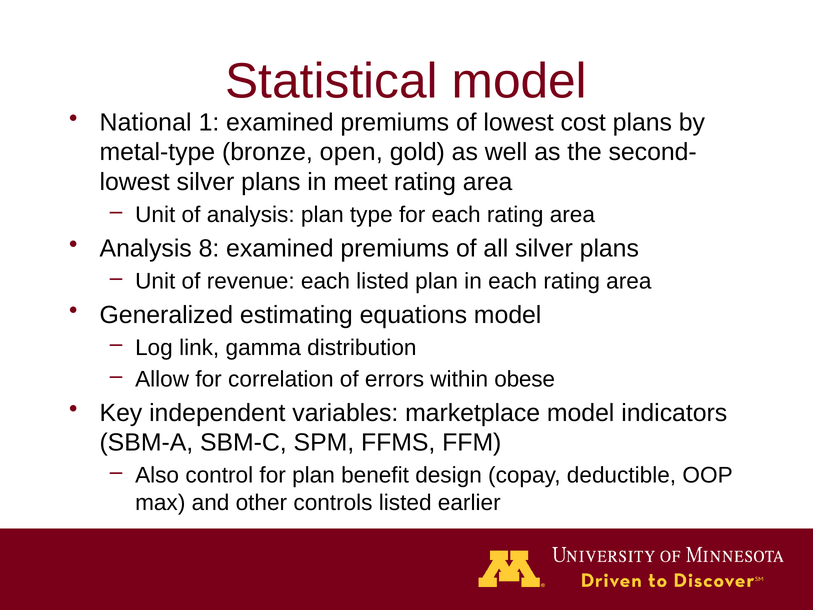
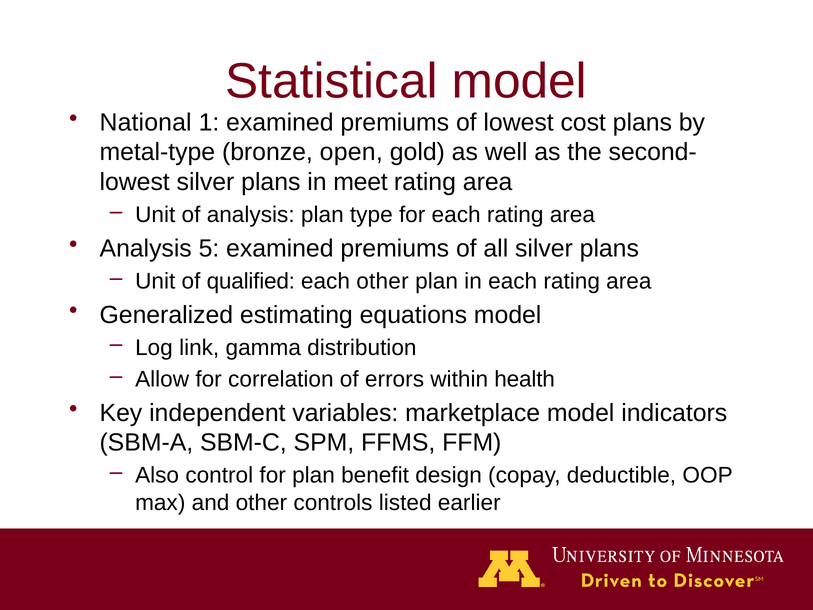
8: 8 -> 5
revenue: revenue -> qualified
each listed: listed -> other
obese: obese -> health
